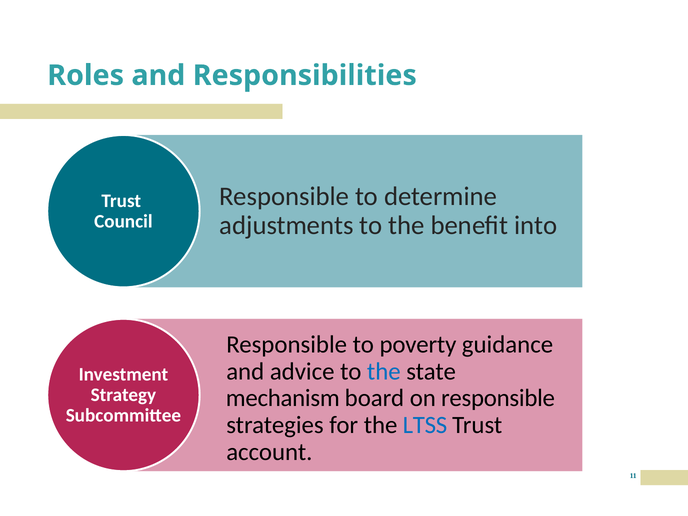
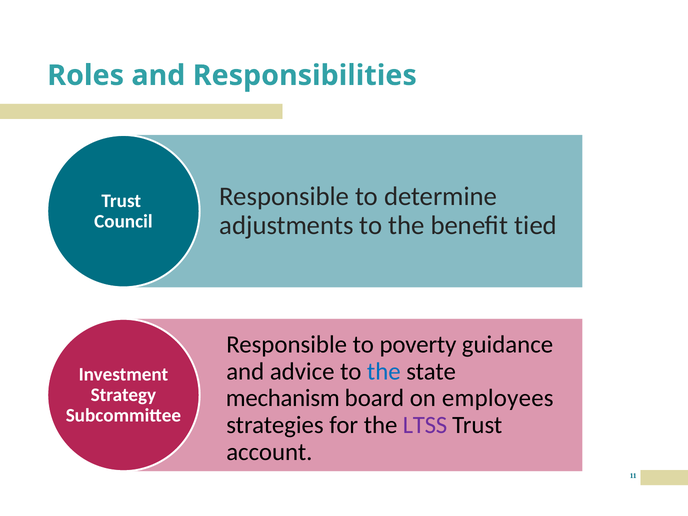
into: into -> tied
on responsible: responsible -> employees
LTSS colour: blue -> purple
